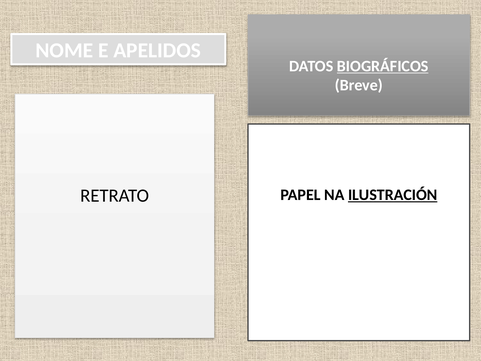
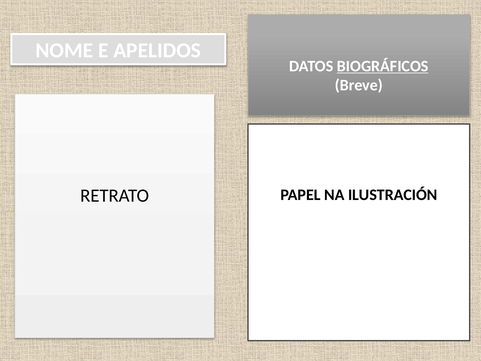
ILUSTRACIÓN underline: present -> none
